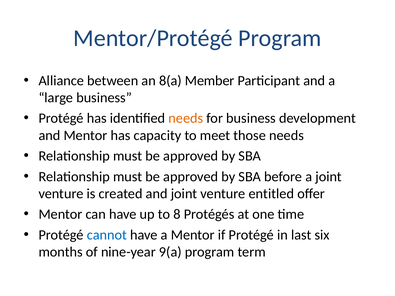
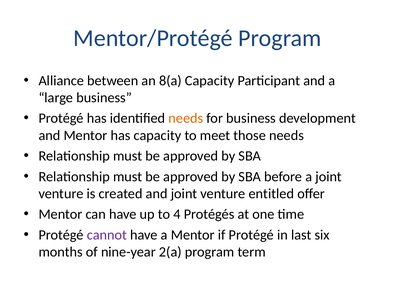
8(a Member: Member -> Capacity
8: 8 -> 4
cannot colour: blue -> purple
9(a: 9(a -> 2(a
